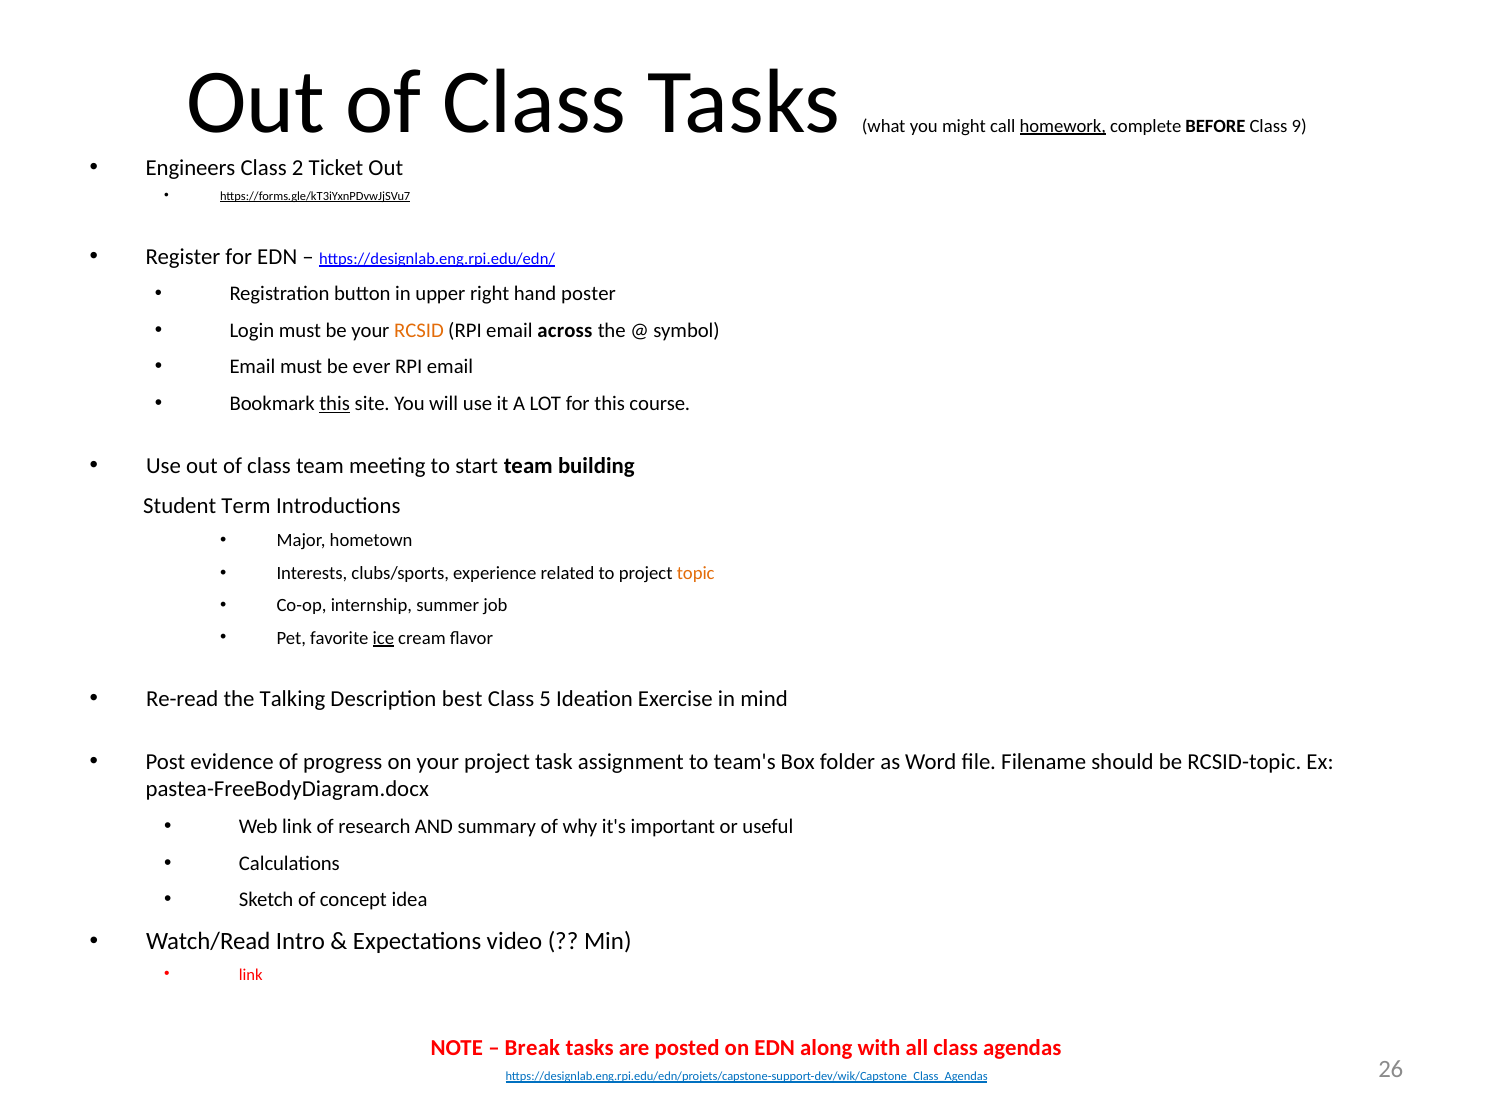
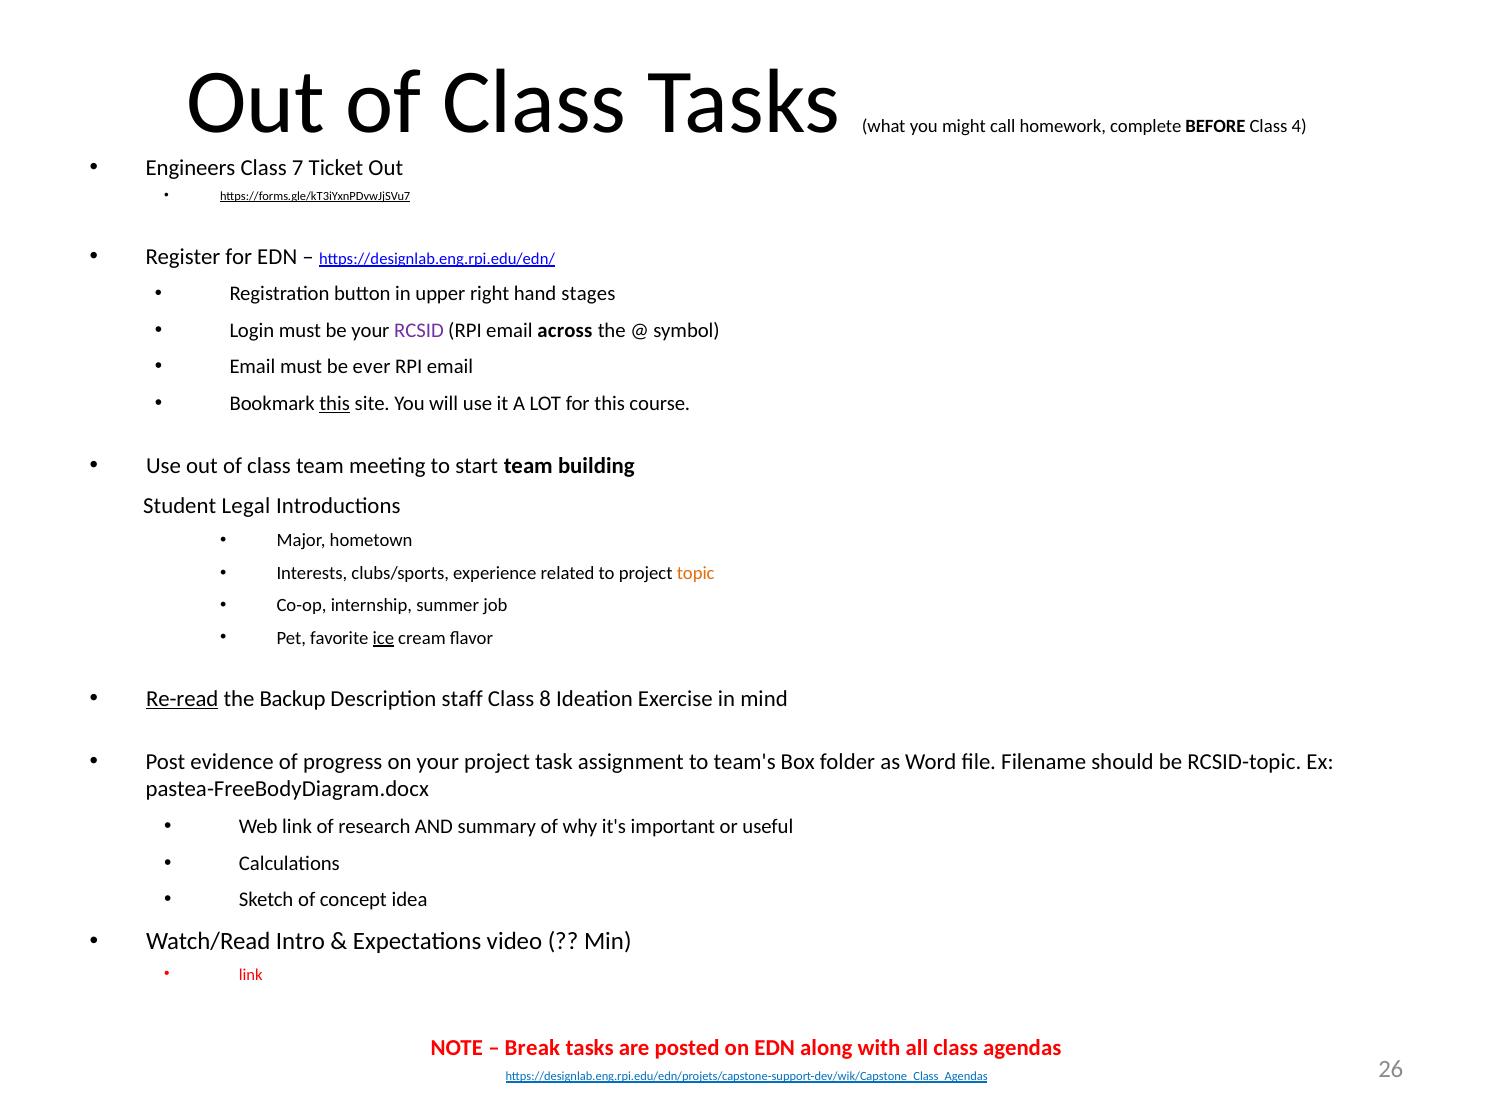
homework underline: present -> none
9: 9 -> 4
2: 2 -> 7
poster: poster -> stages
RCSID colour: orange -> purple
Term: Term -> Legal
Re-read underline: none -> present
Talking: Talking -> Backup
best: best -> staff
5: 5 -> 8
